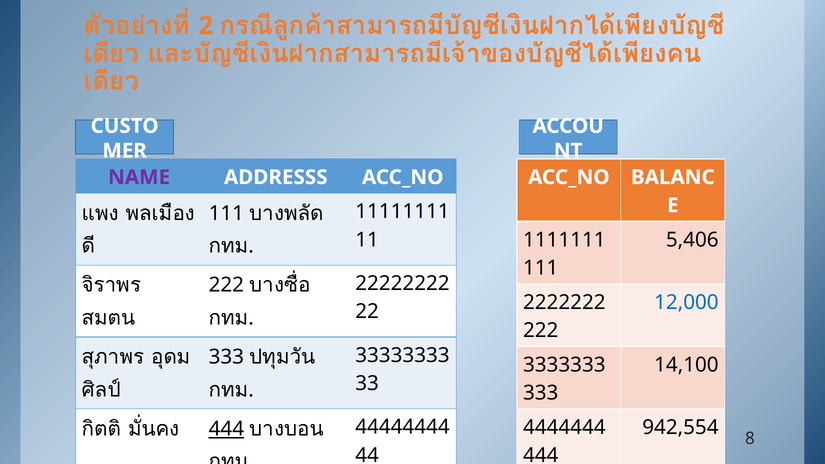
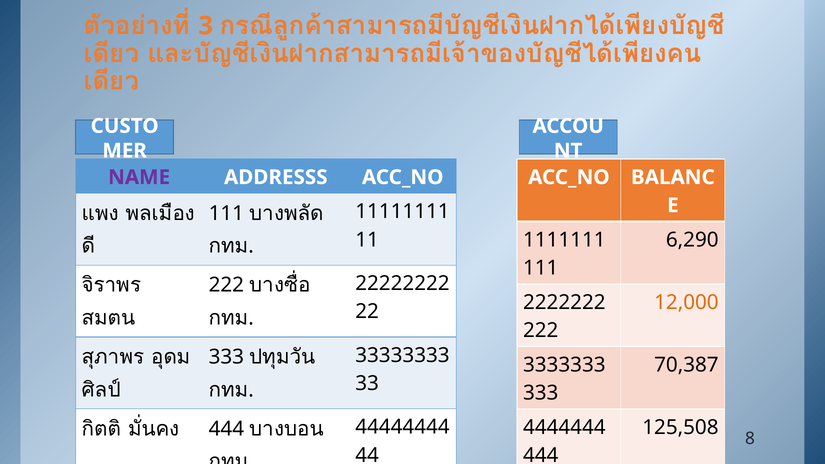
2: 2 -> 3
5,406: 5,406 -> 6,290
12,000 colour: blue -> orange
14,100: 14,100 -> 70,387
942,554: 942,554 -> 125,508
444 at (226, 429) underline: present -> none
